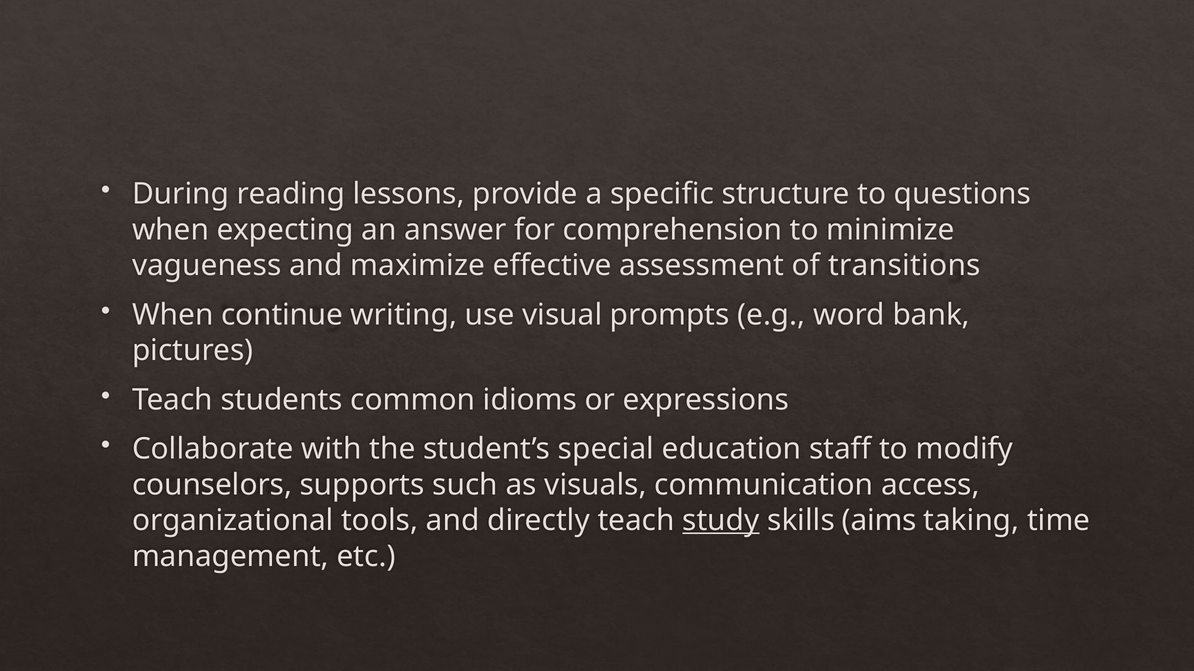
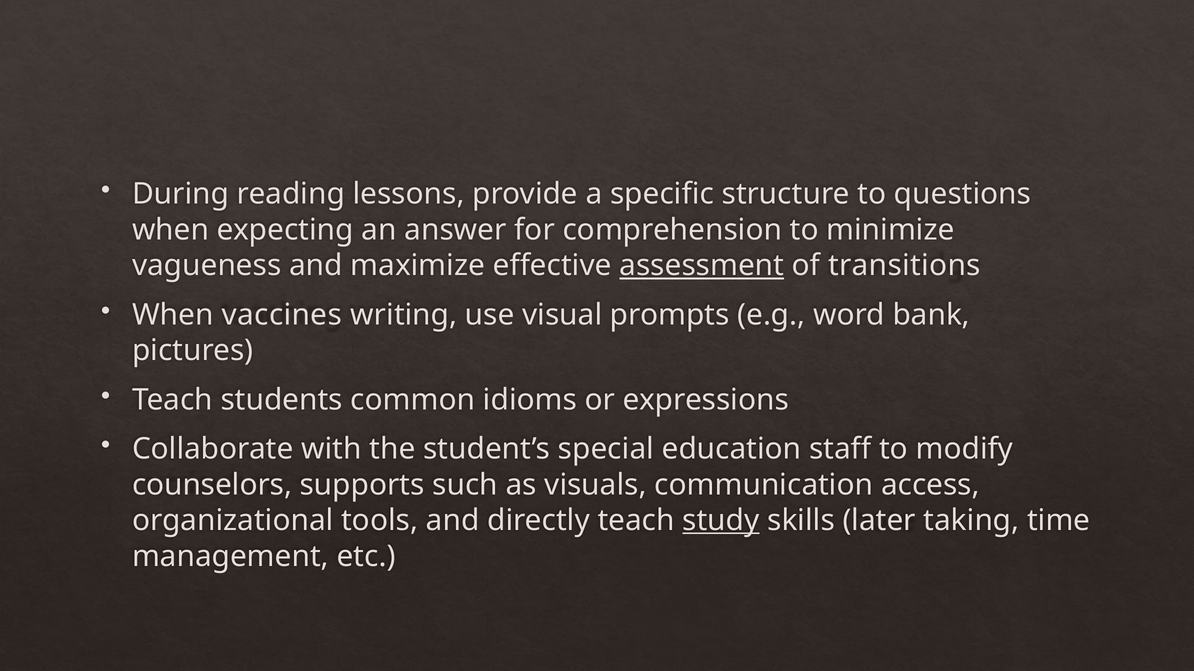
assessment underline: none -> present
continue: continue -> vaccines
aims: aims -> later
